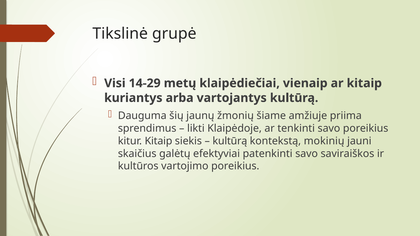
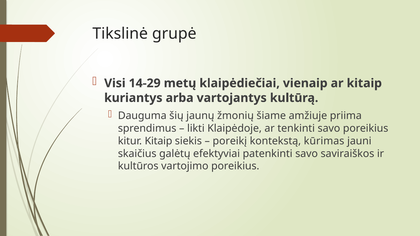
kultūrą at (230, 141): kultūrą -> poreikį
mokinių: mokinių -> kūrimas
